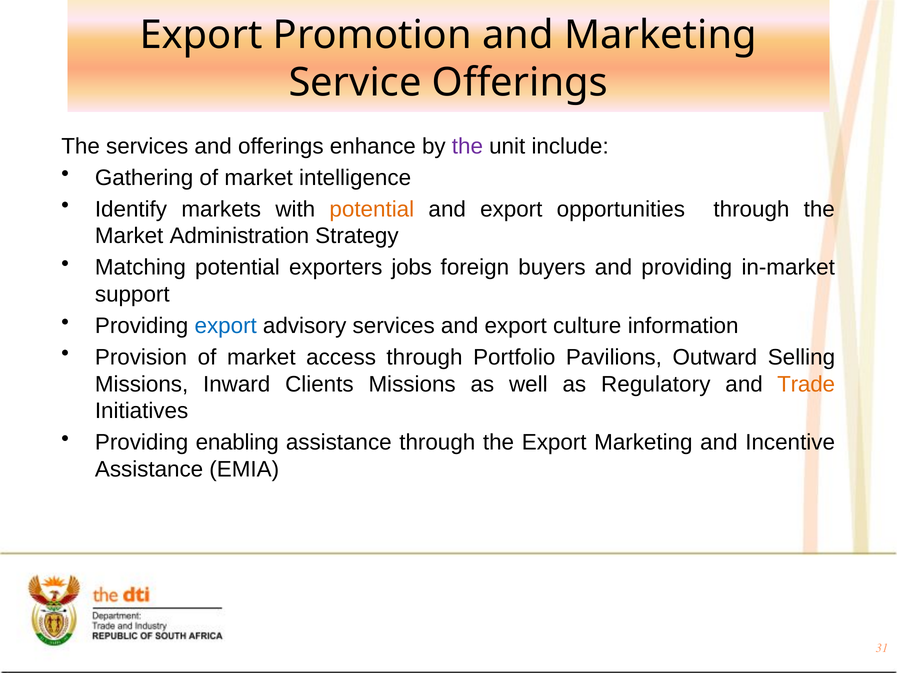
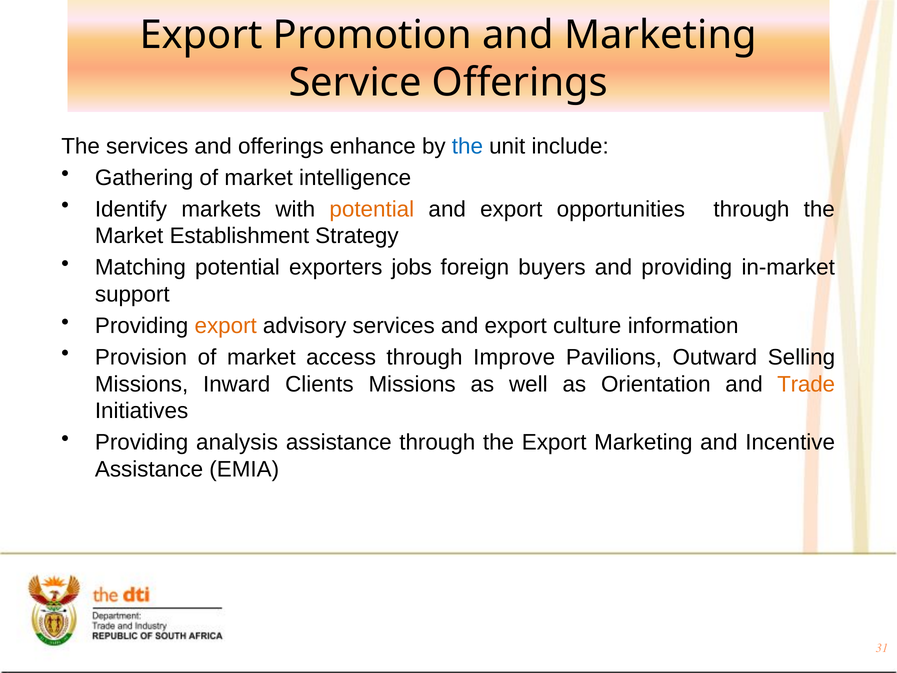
the at (467, 146) colour: purple -> blue
Administration: Administration -> Establishment
export at (226, 326) colour: blue -> orange
Portfolio: Portfolio -> Improve
Regulatory: Regulatory -> Orientation
enabling: enabling -> analysis
